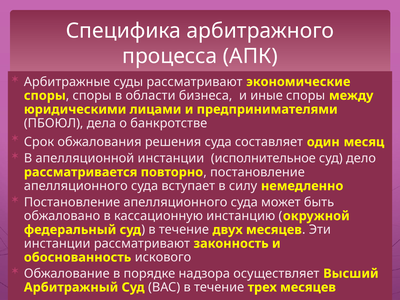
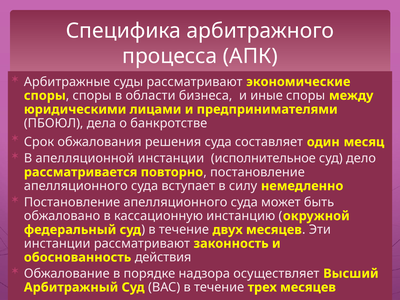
искового: искового -> действия
